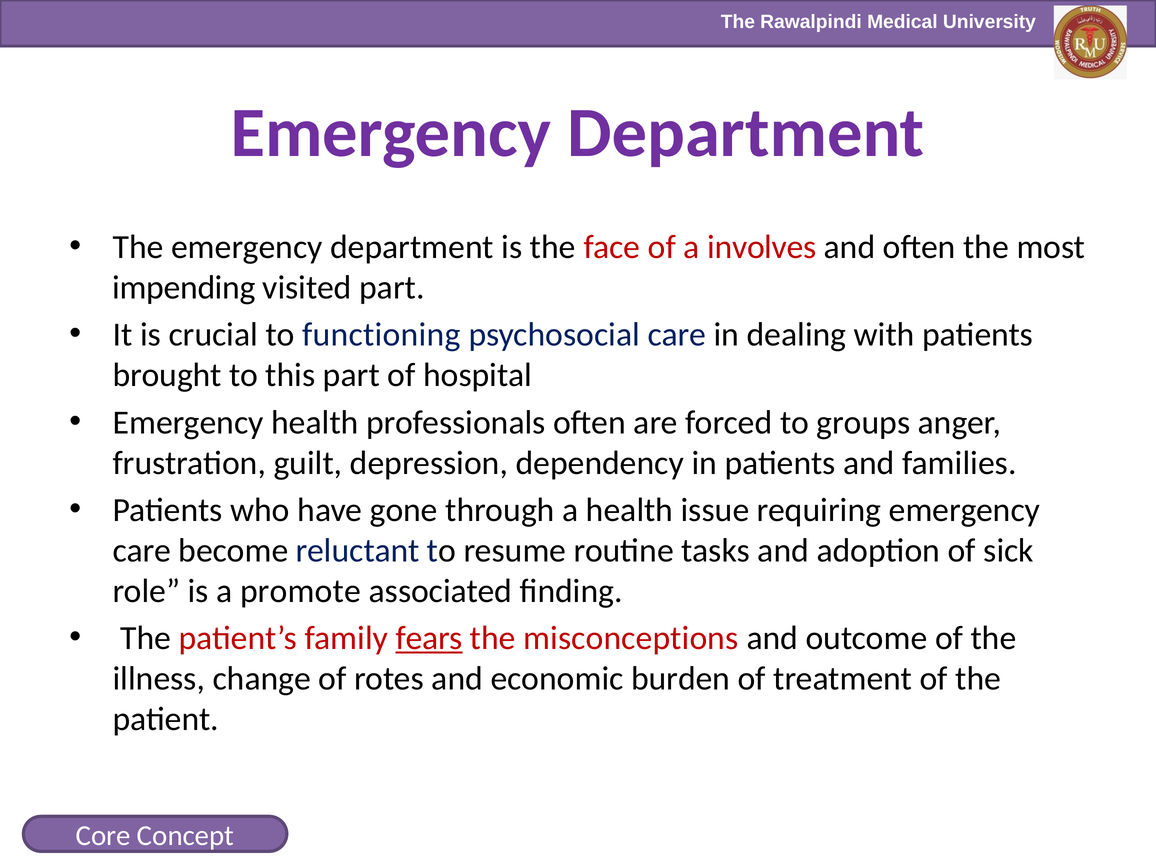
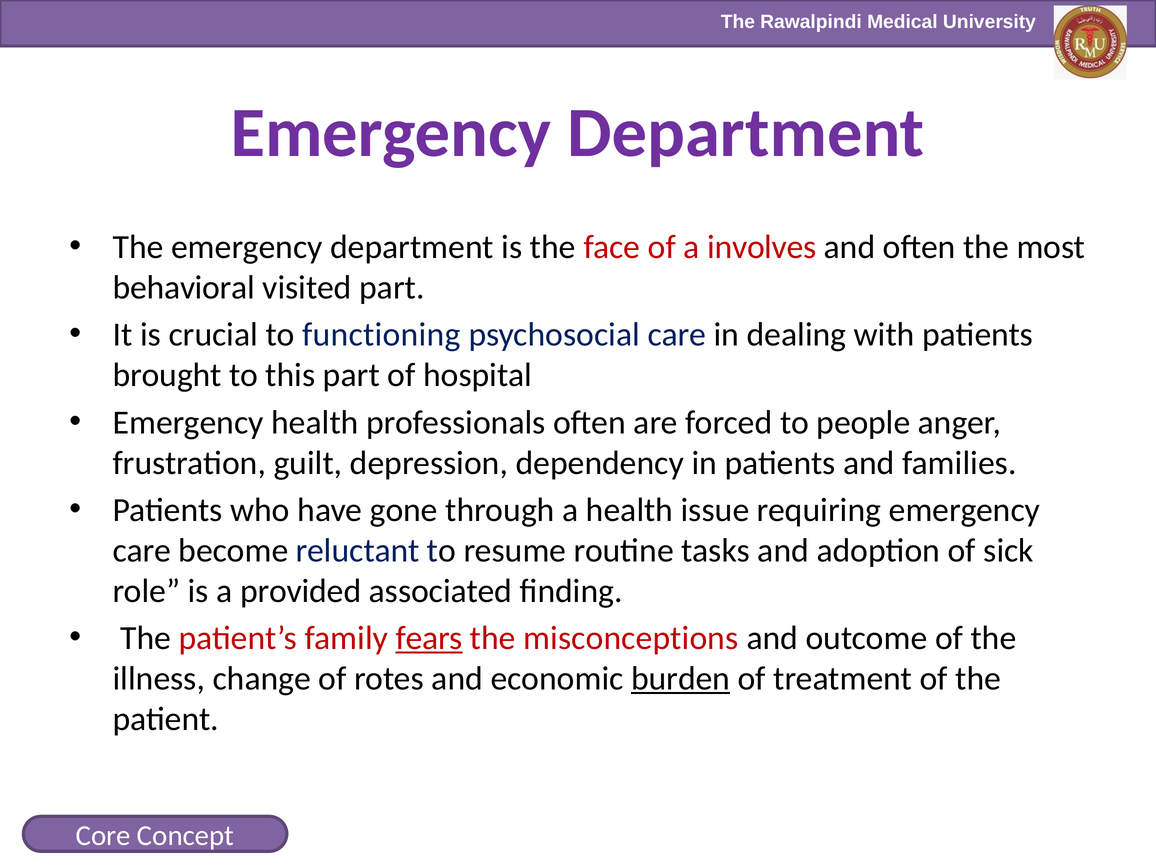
impending: impending -> behavioral
groups: groups -> people
promote: promote -> provided
burden underline: none -> present
